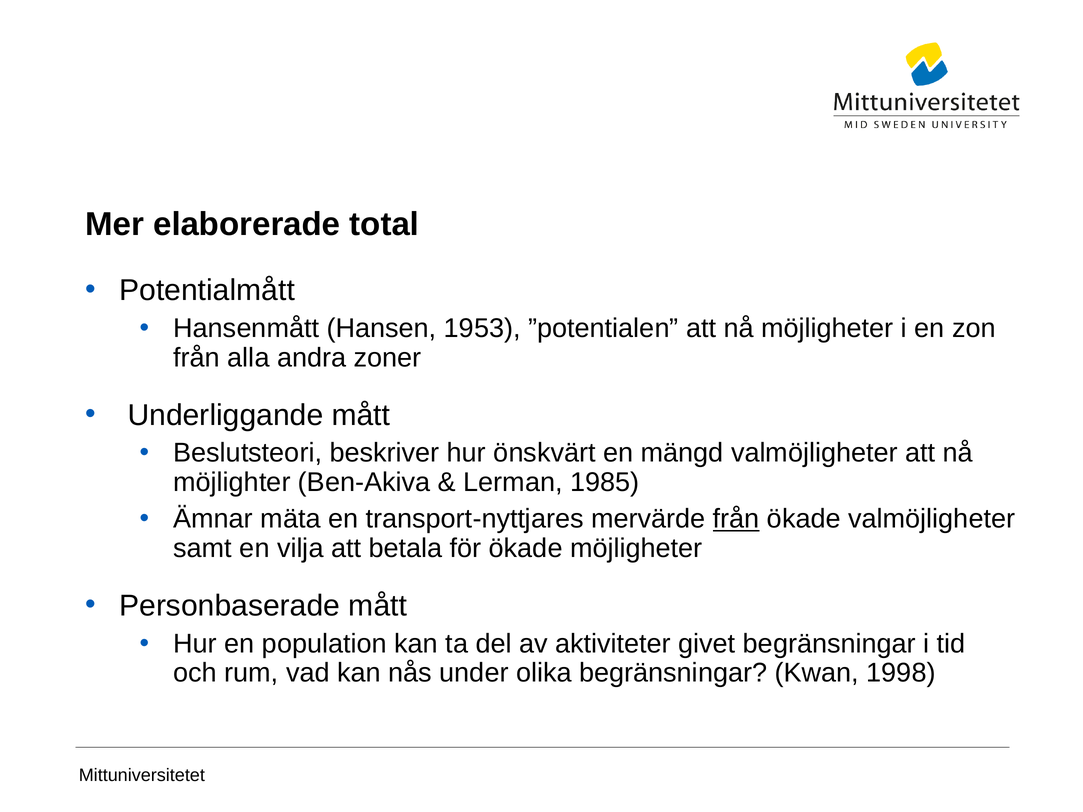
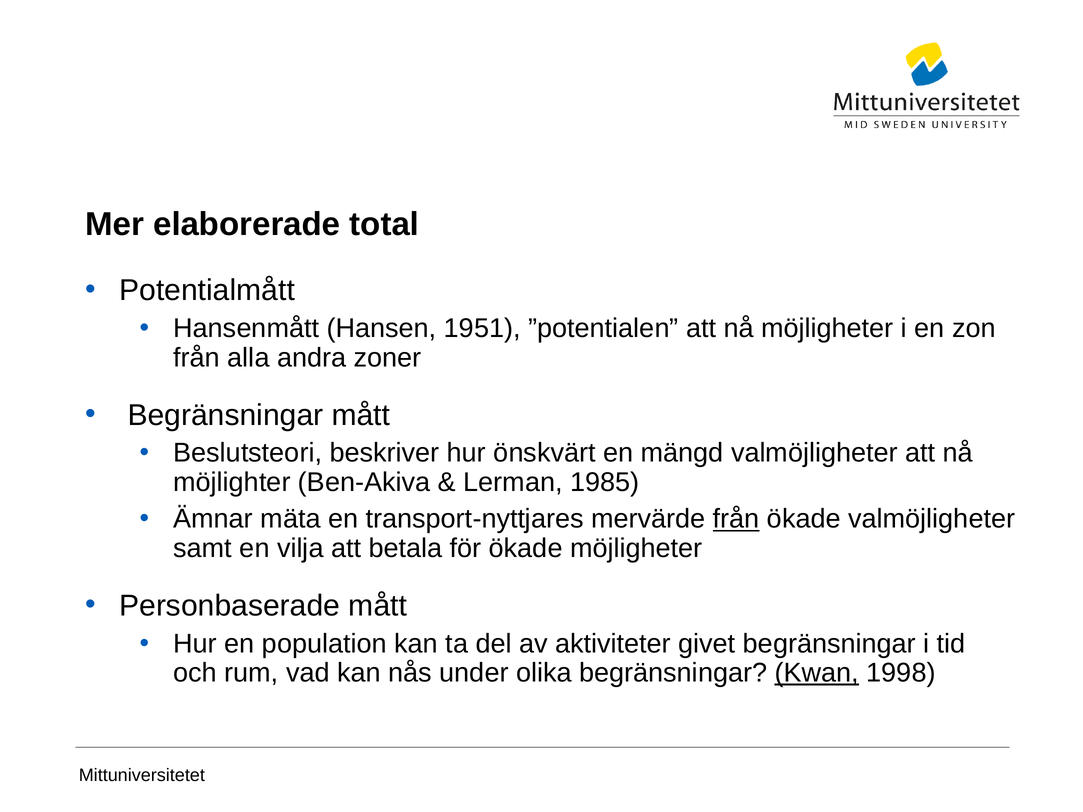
1953: 1953 -> 1951
Underliggande at (225, 415): Underliggande -> Begränsningar
Kwan underline: none -> present
